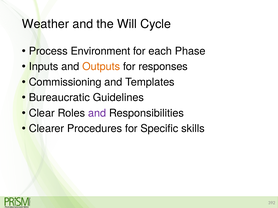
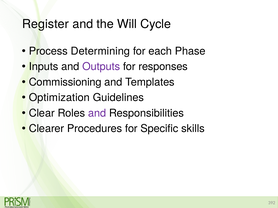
Weather: Weather -> Register
Environment: Environment -> Determining
Outputs colour: orange -> purple
Bureaucratic: Bureaucratic -> Optimization
